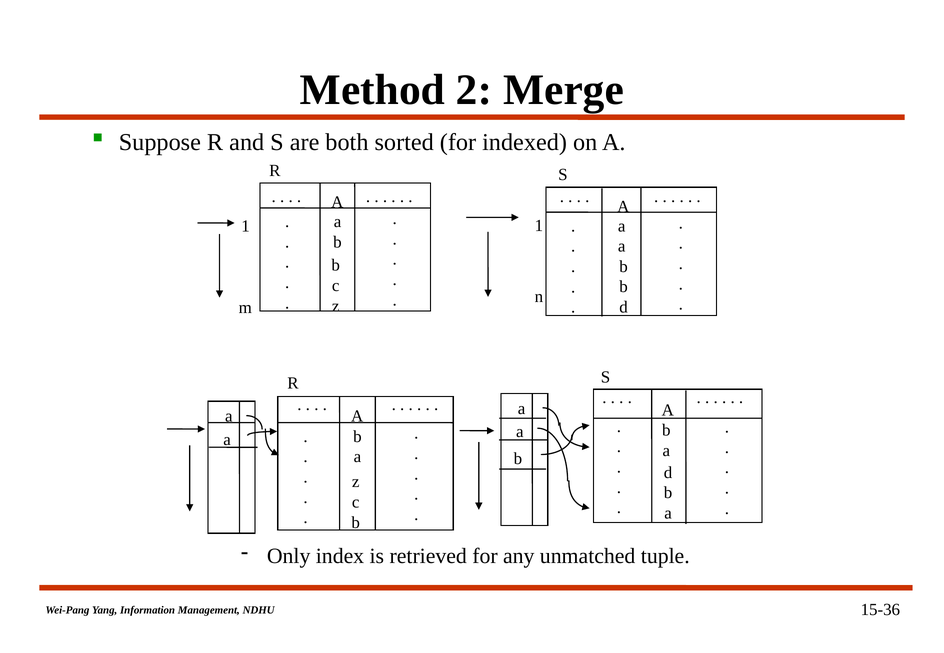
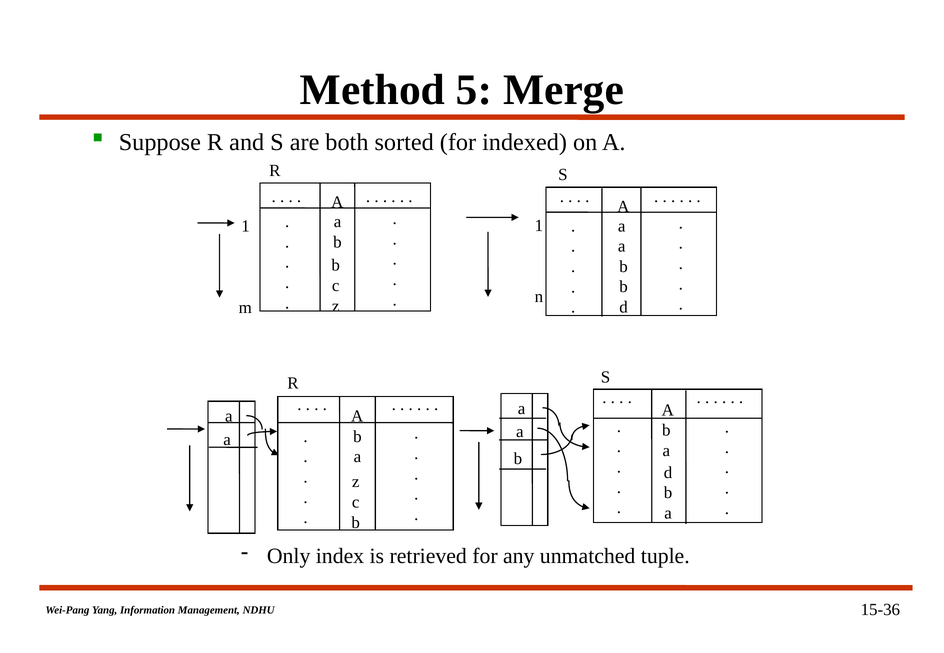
2: 2 -> 5
